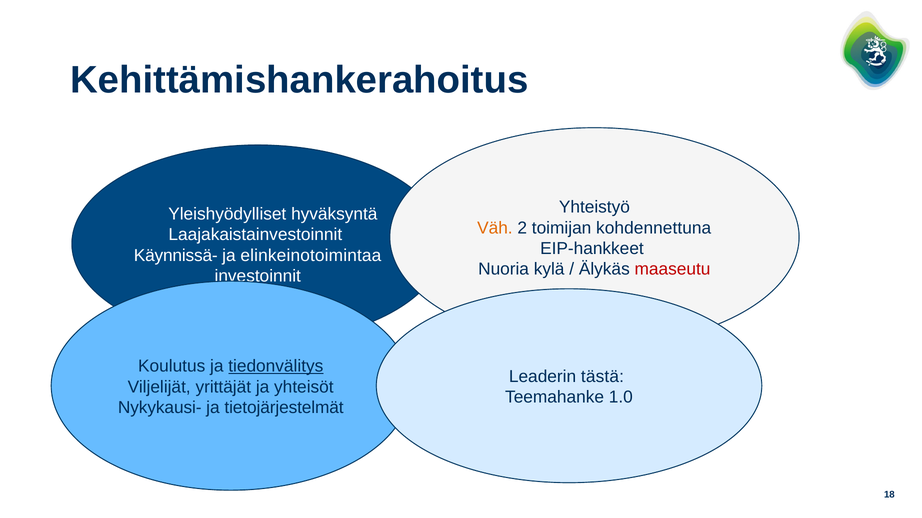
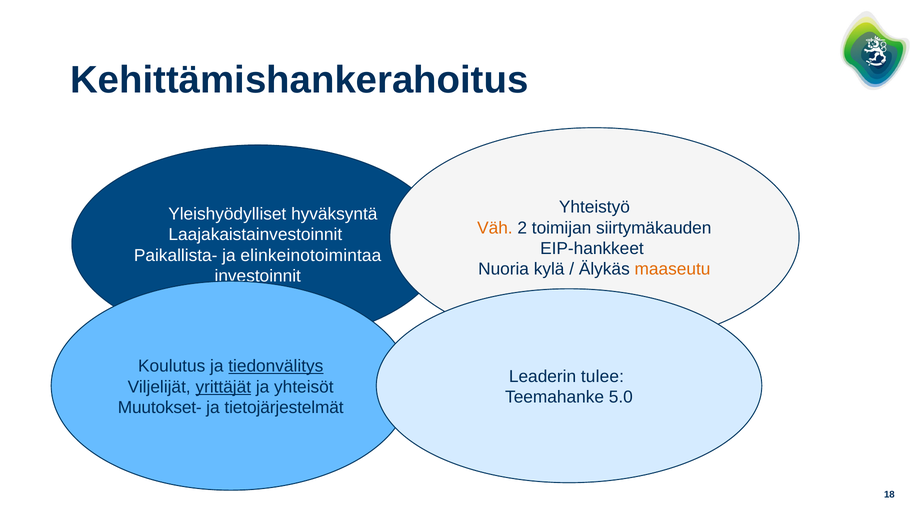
kohdennettuna: kohdennettuna -> siirtymäkauden
Käynnissä-: Käynnissä- -> Paikallista-
maaseutu colour: red -> orange
tästä: tästä -> tulee
yrittäjät underline: none -> present
1.0: 1.0 -> 5.0
Nykykausi-: Nykykausi- -> Muutokset-
